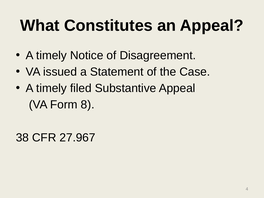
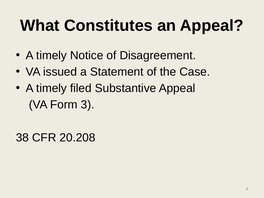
8: 8 -> 3
27.967: 27.967 -> 20.208
